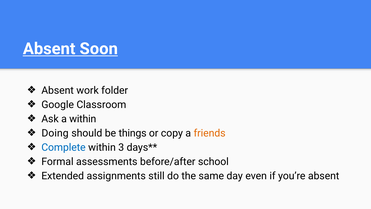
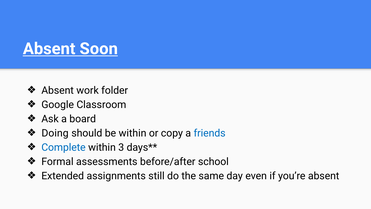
a within: within -> board
be things: things -> within
friends colour: orange -> blue
